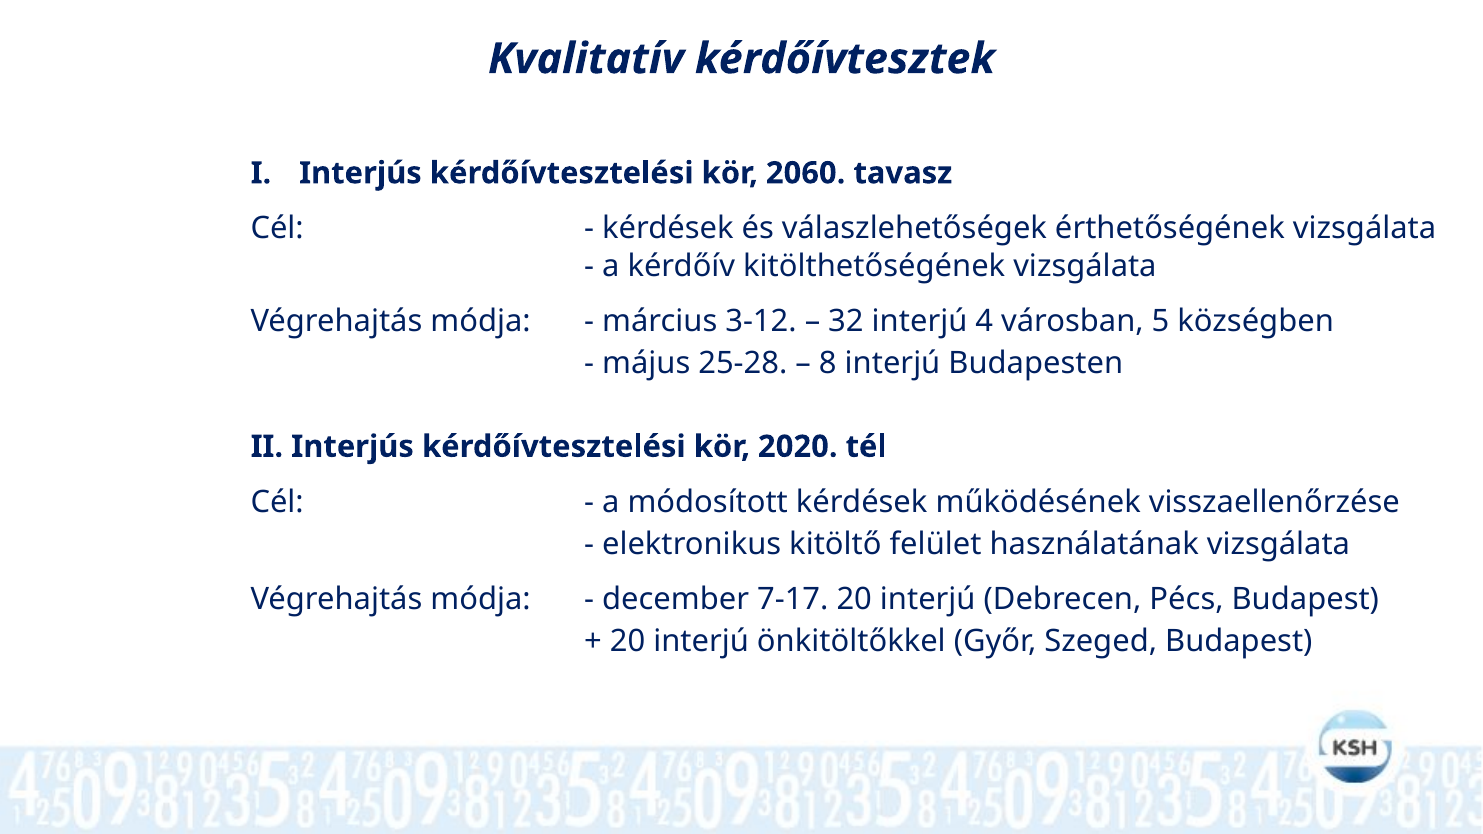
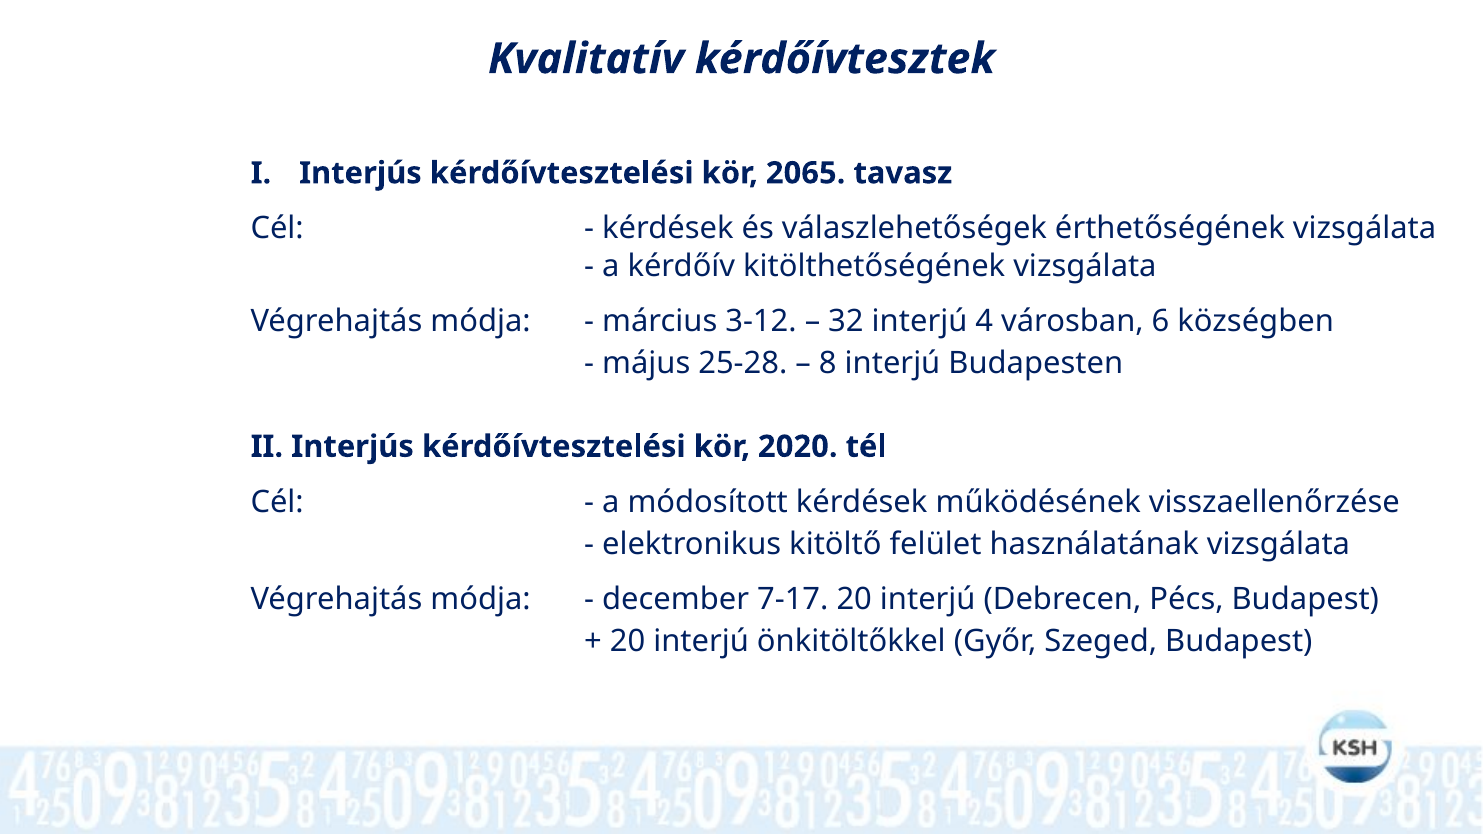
2060: 2060 -> 2065
5: 5 -> 6
